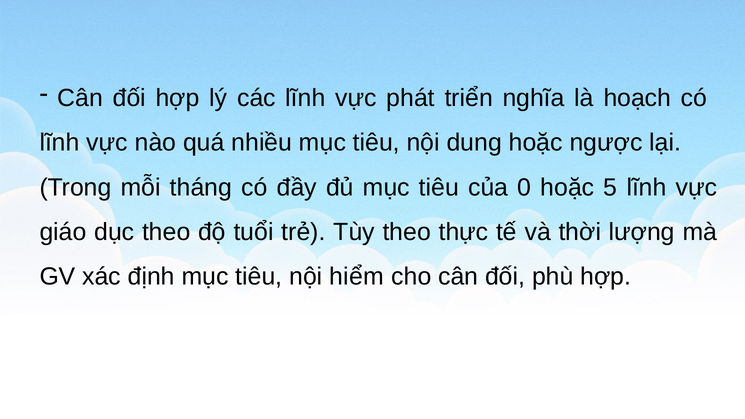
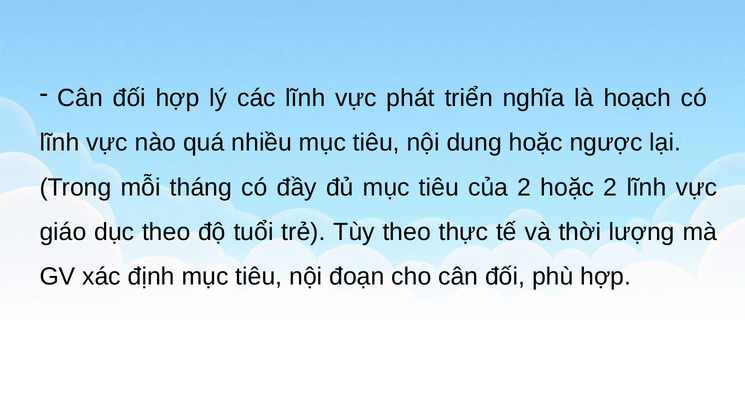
của 0: 0 -> 2
hoặc 5: 5 -> 2
hiểm: hiểm -> đoạn
